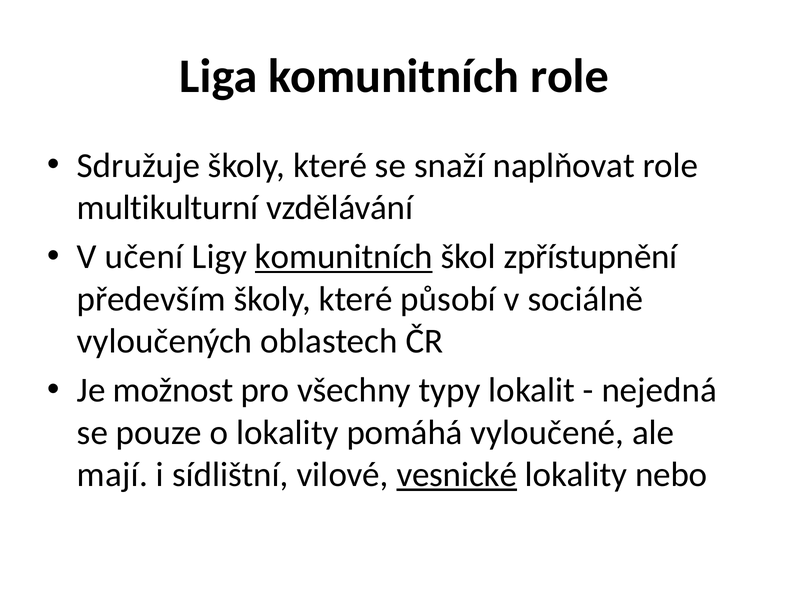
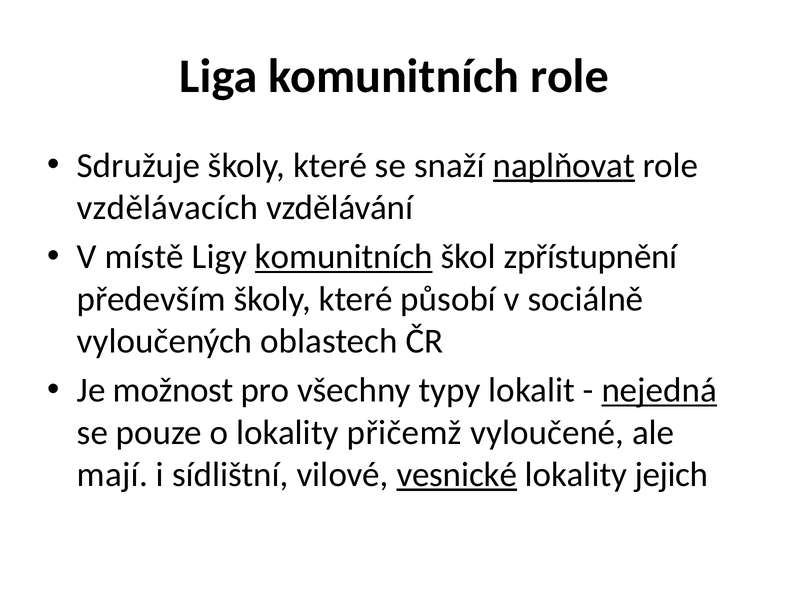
naplňovat underline: none -> present
multikulturní: multikulturní -> vzdělávacích
učení: učení -> místě
nejedná underline: none -> present
pomáhá: pomáhá -> přičemž
nebo: nebo -> jejich
